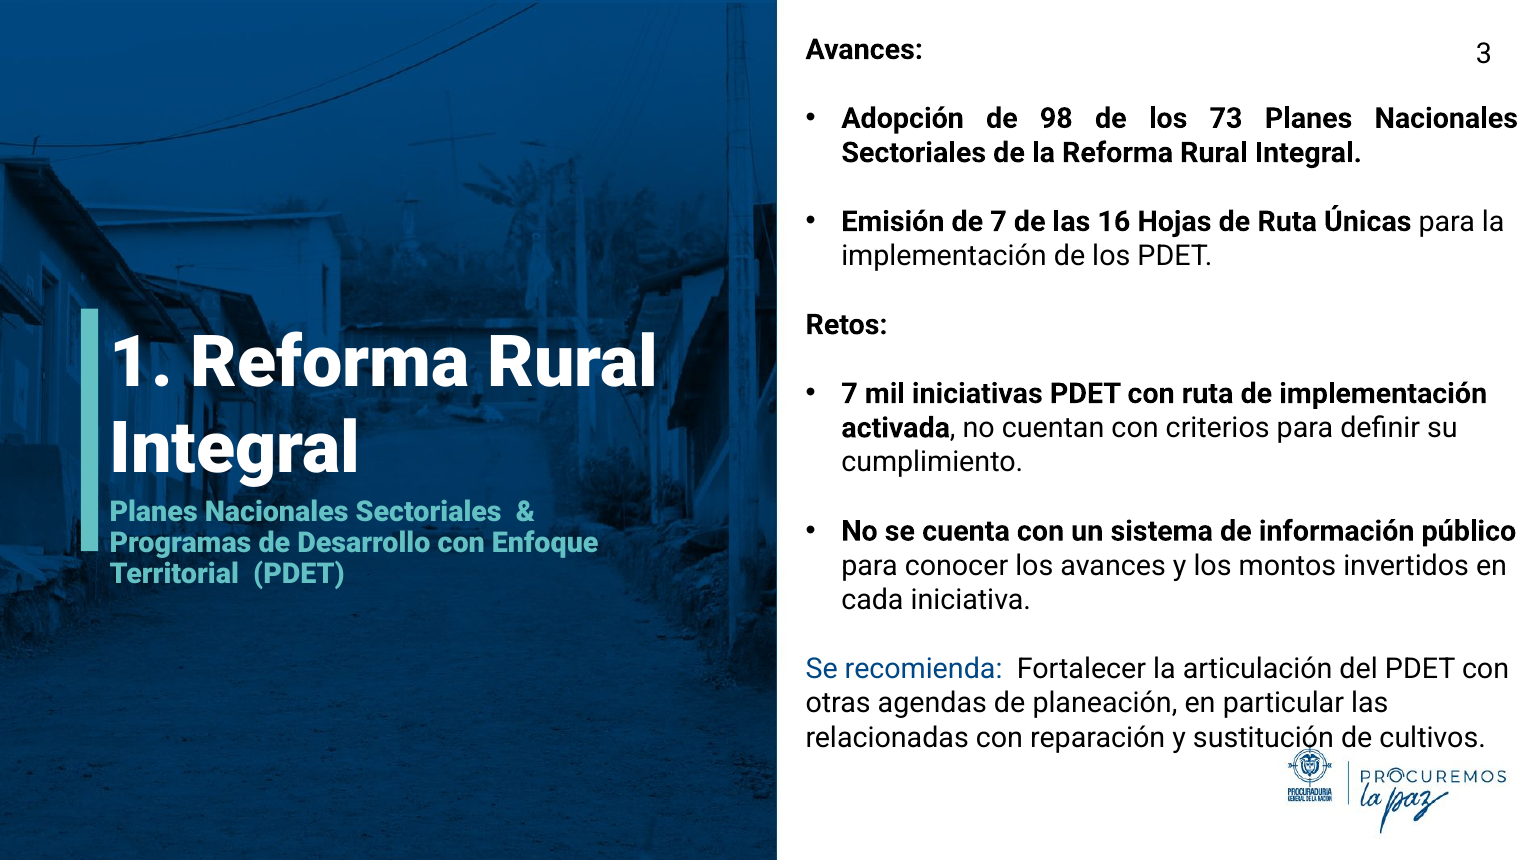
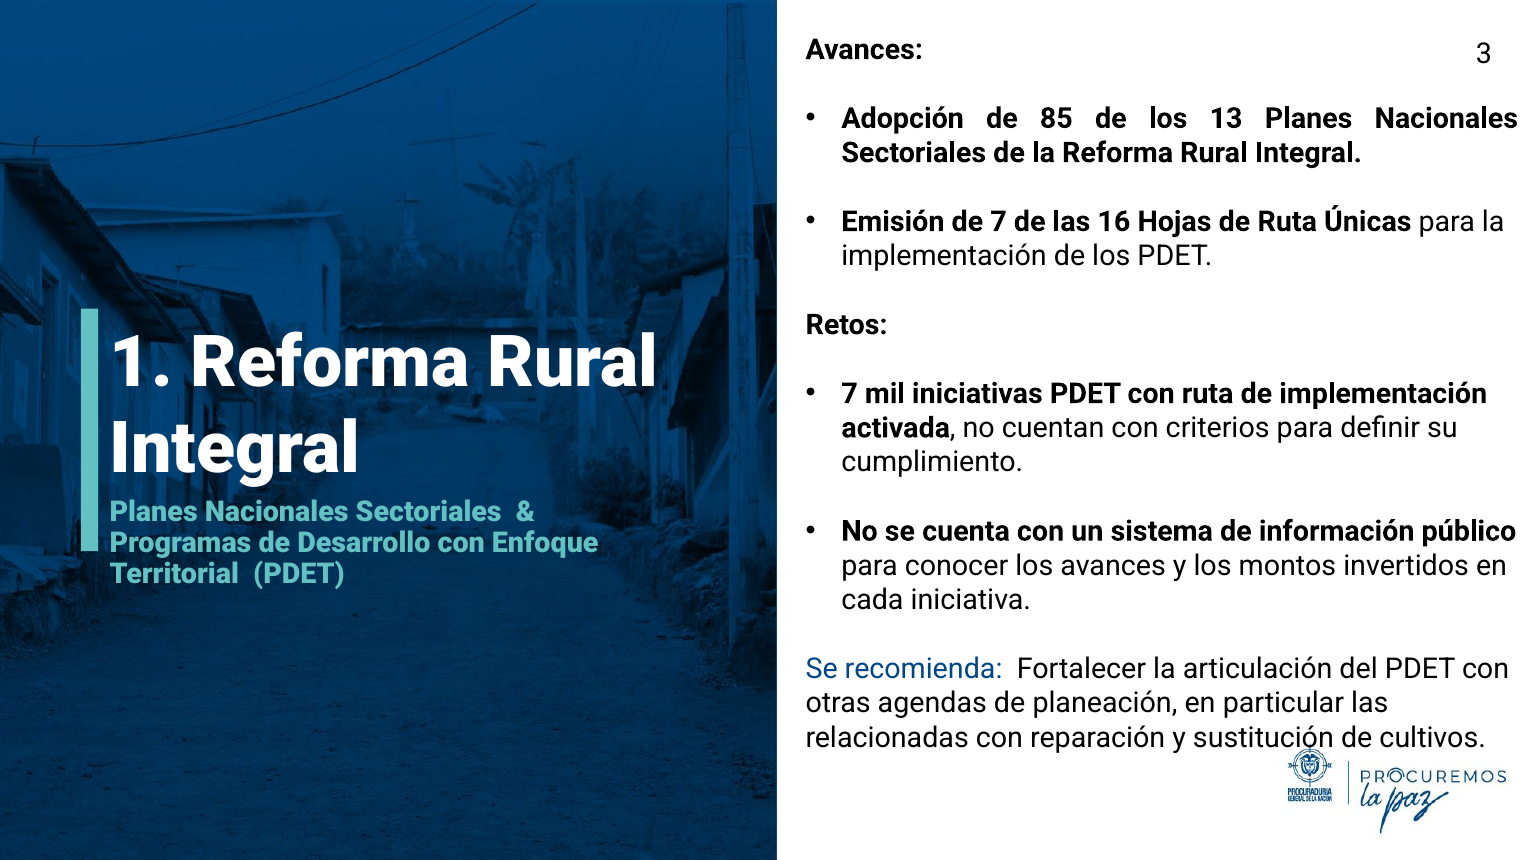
98: 98 -> 85
73: 73 -> 13
